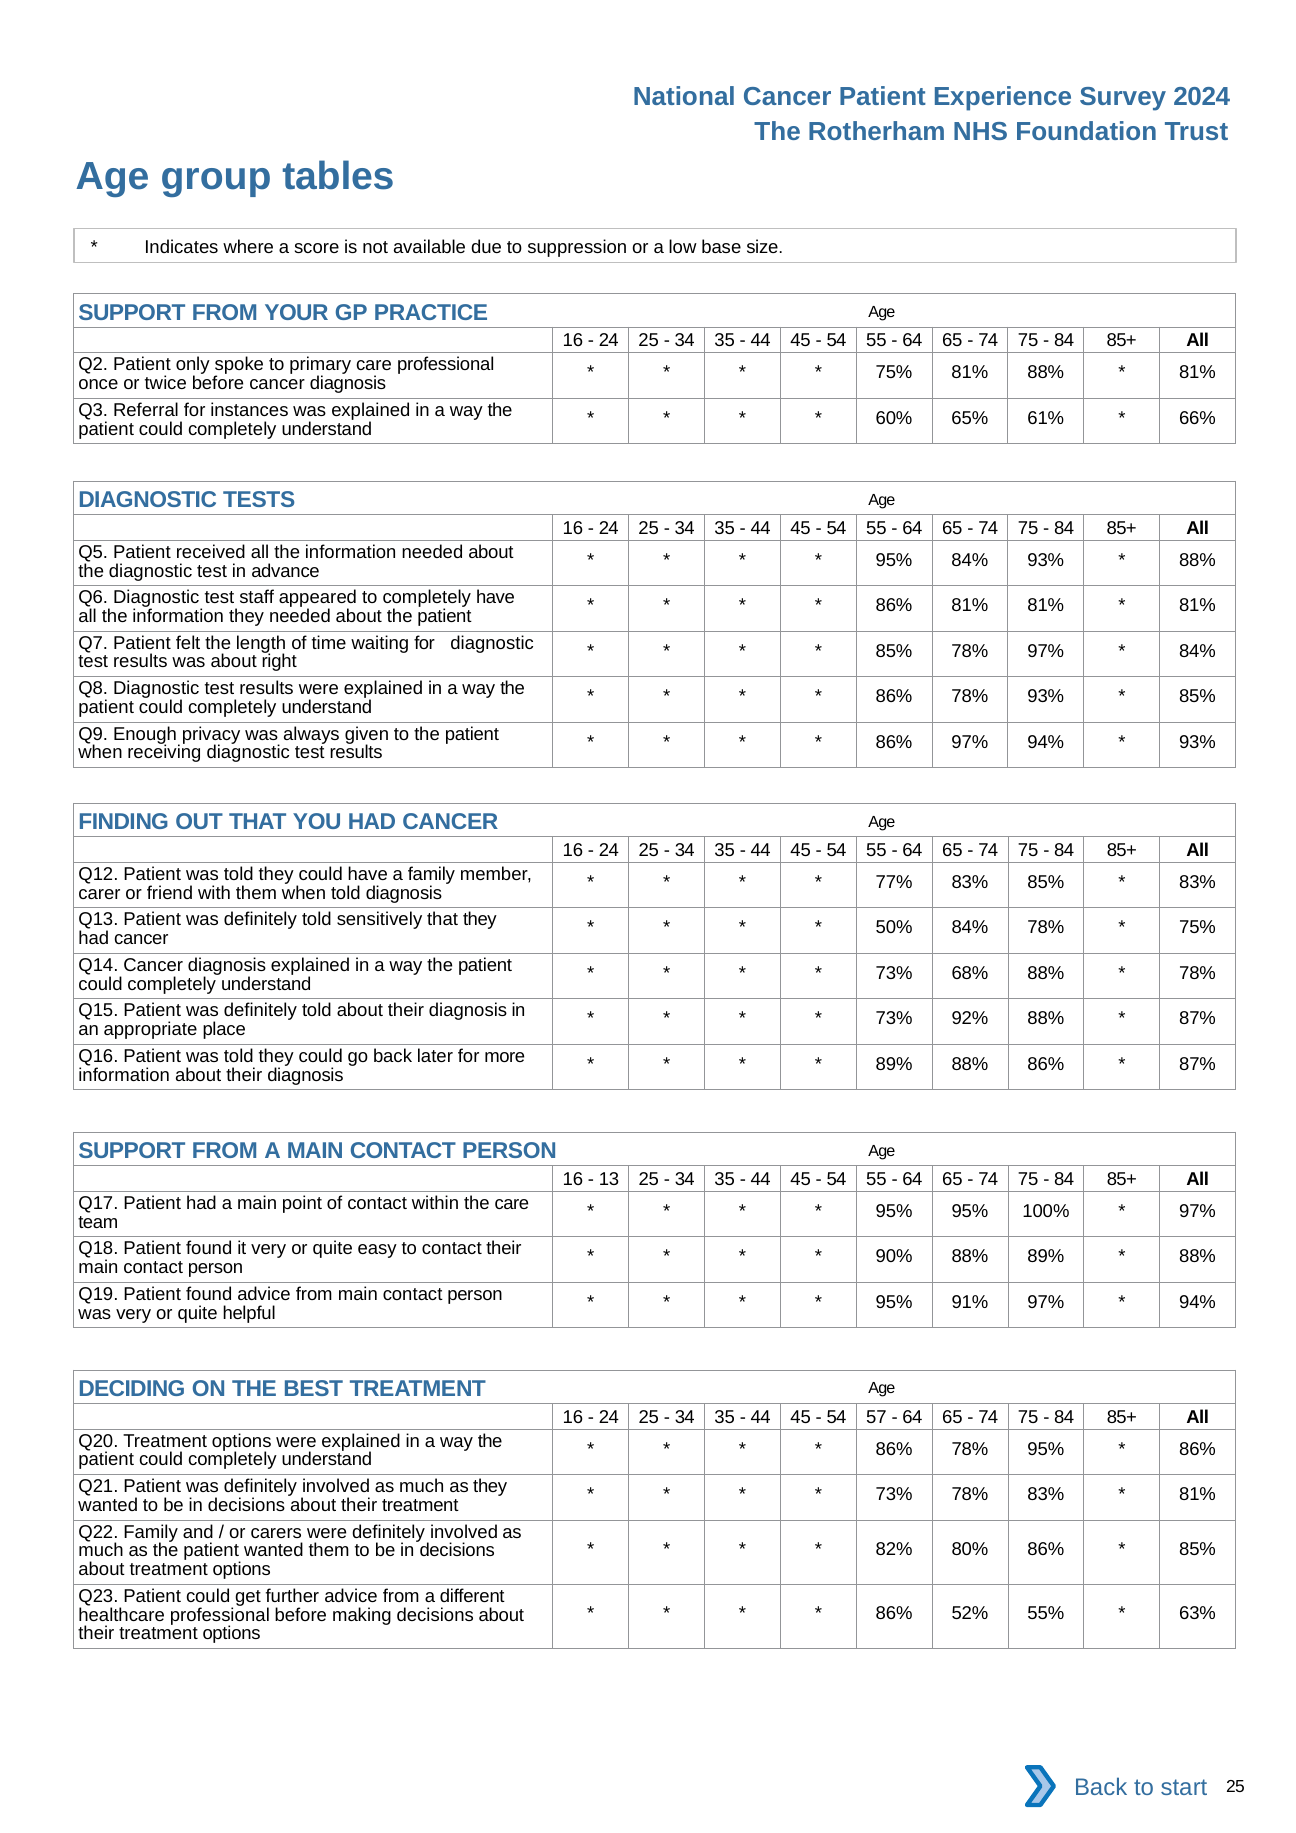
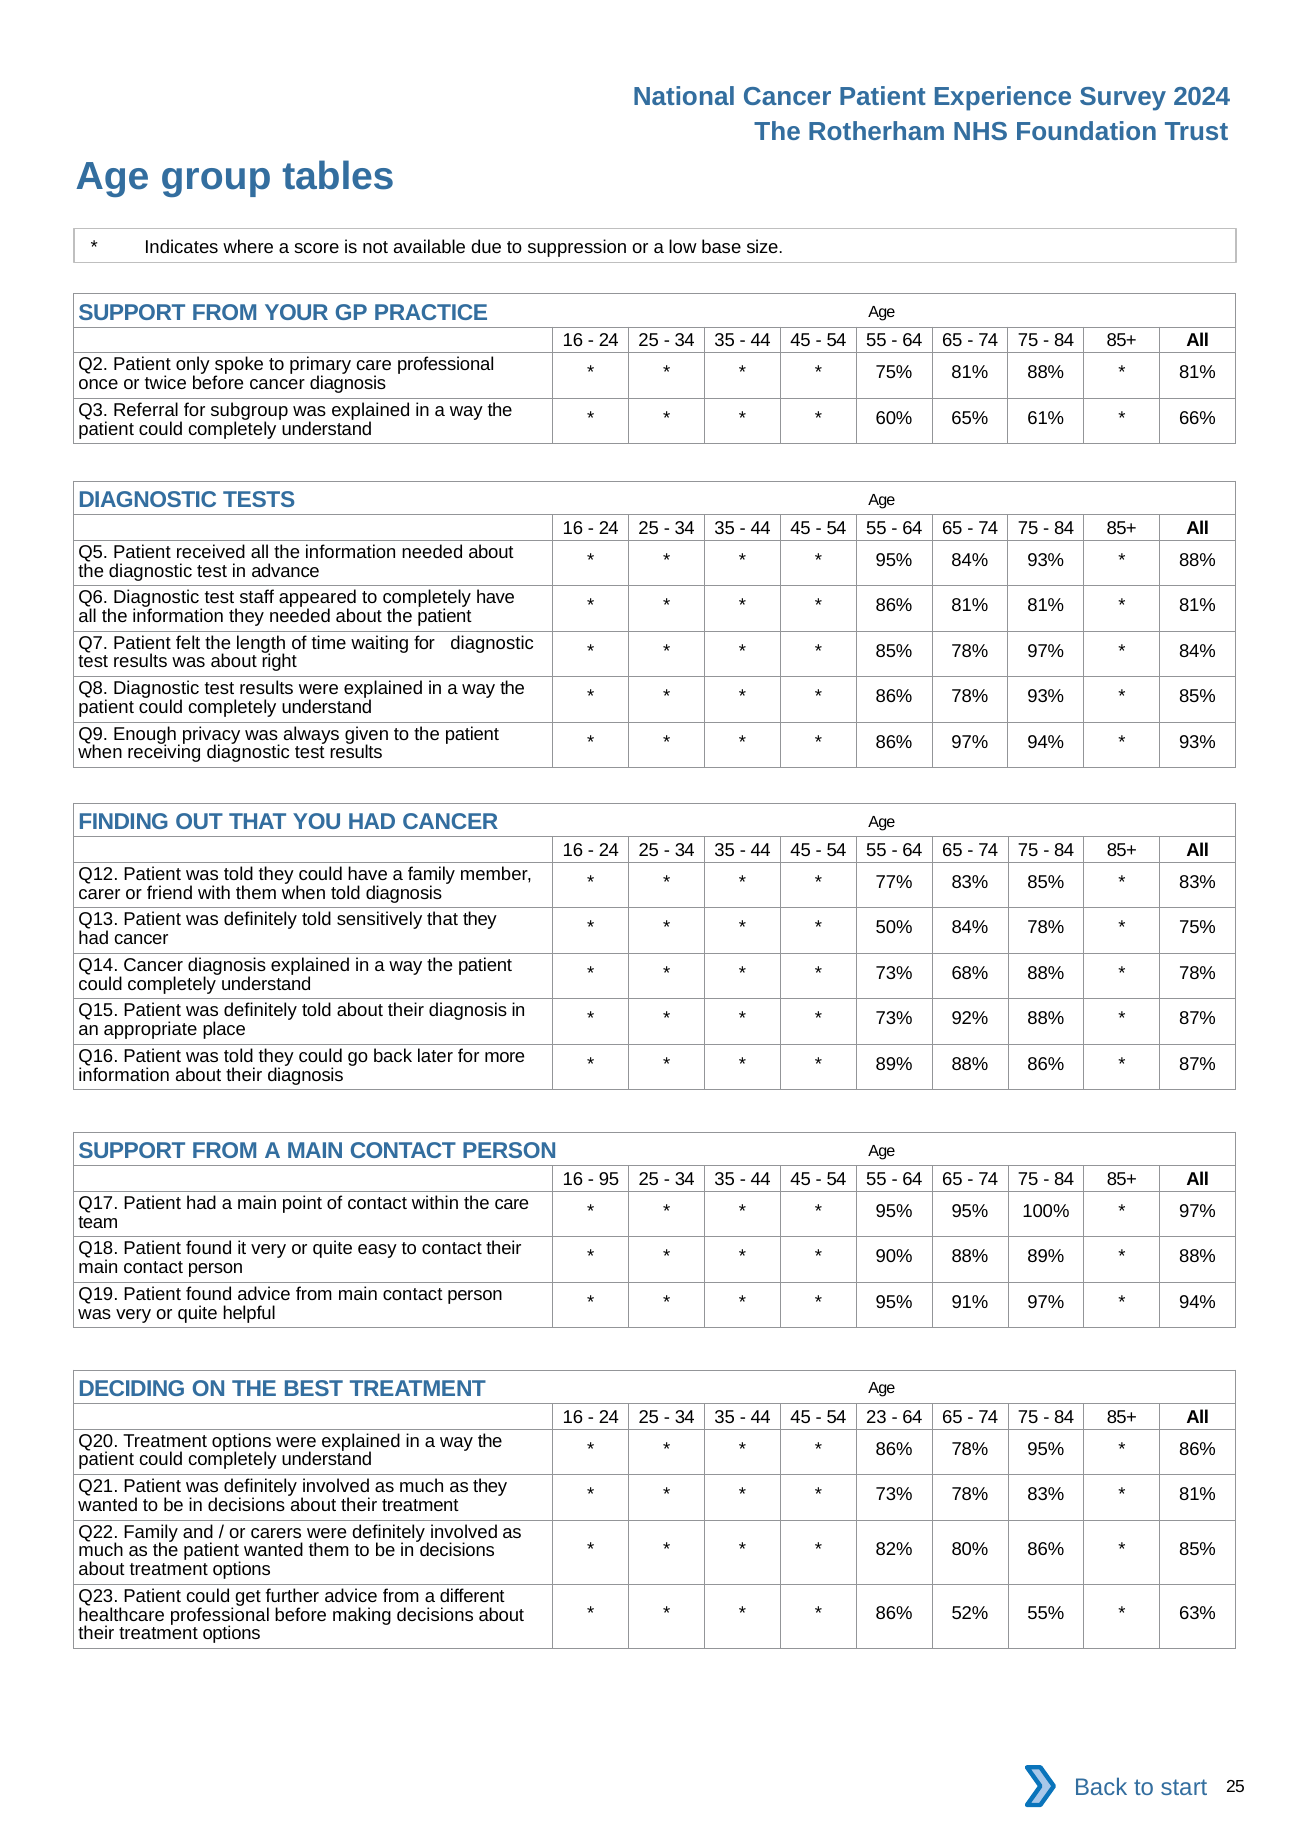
instances: instances -> subgroup
13: 13 -> 95
57: 57 -> 23
